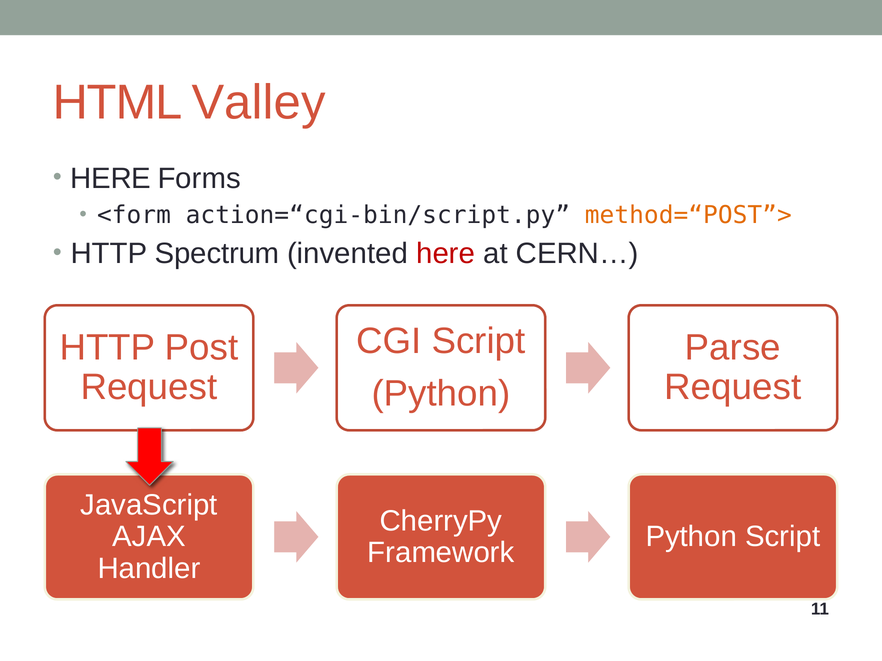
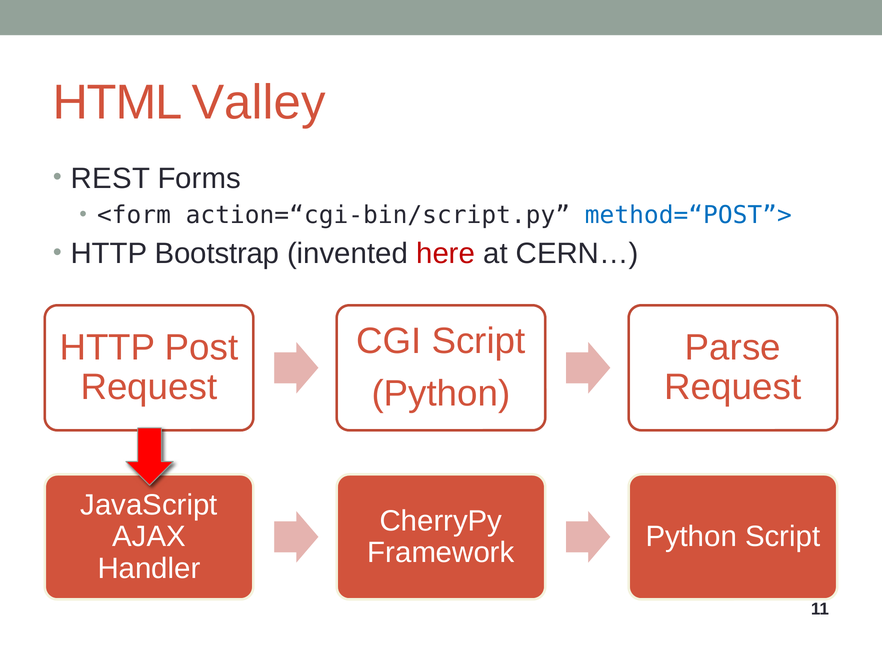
HERE at (111, 178): HERE -> REST
method=“POST”> colour: orange -> blue
Spectrum: Spectrum -> Bootstrap
